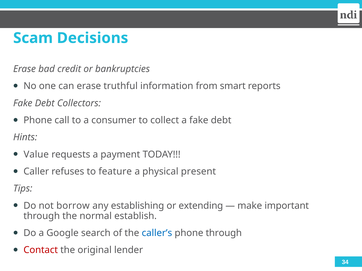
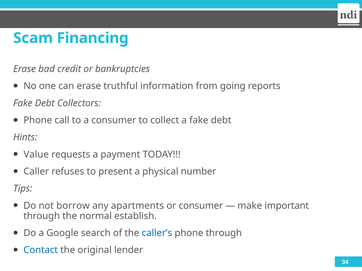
Decisions: Decisions -> Financing
smart: smart -> going
feature: feature -> present
present: present -> number
establishing: establishing -> apartments
or extending: extending -> consumer
Contact colour: red -> blue
